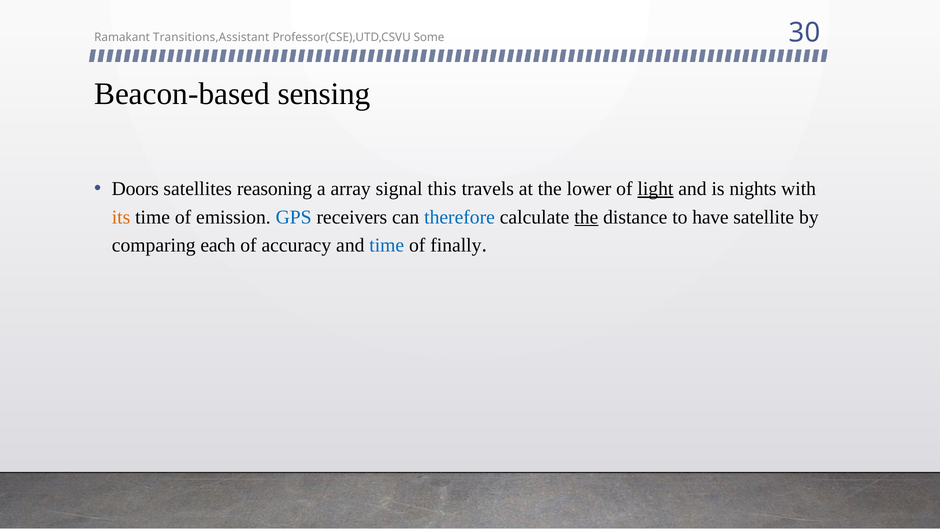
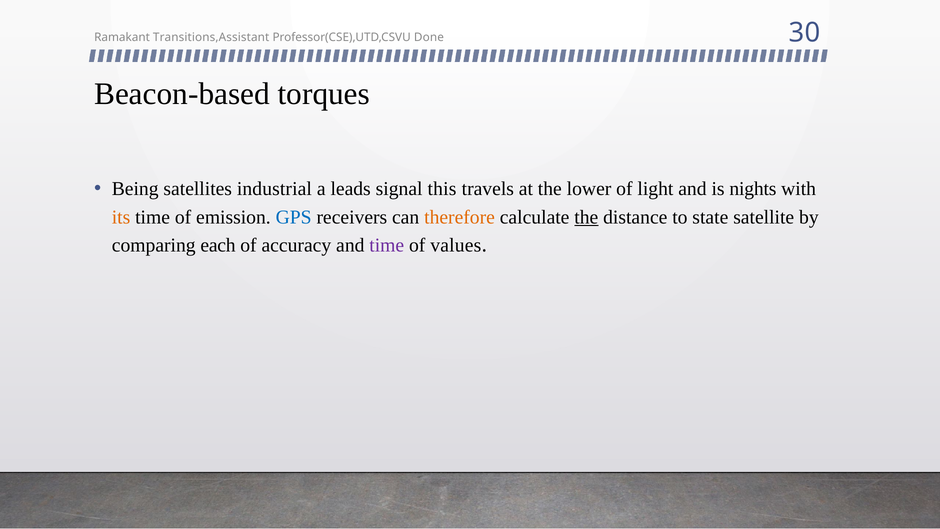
Some: Some -> Done
sensing: sensing -> torques
Doors: Doors -> Being
reasoning: reasoning -> industrial
array: array -> leads
light underline: present -> none
therefore colour: blue -> orange
have: have -> state
time at (387, 245) colour: blue -> purple
finally: finally -> values
